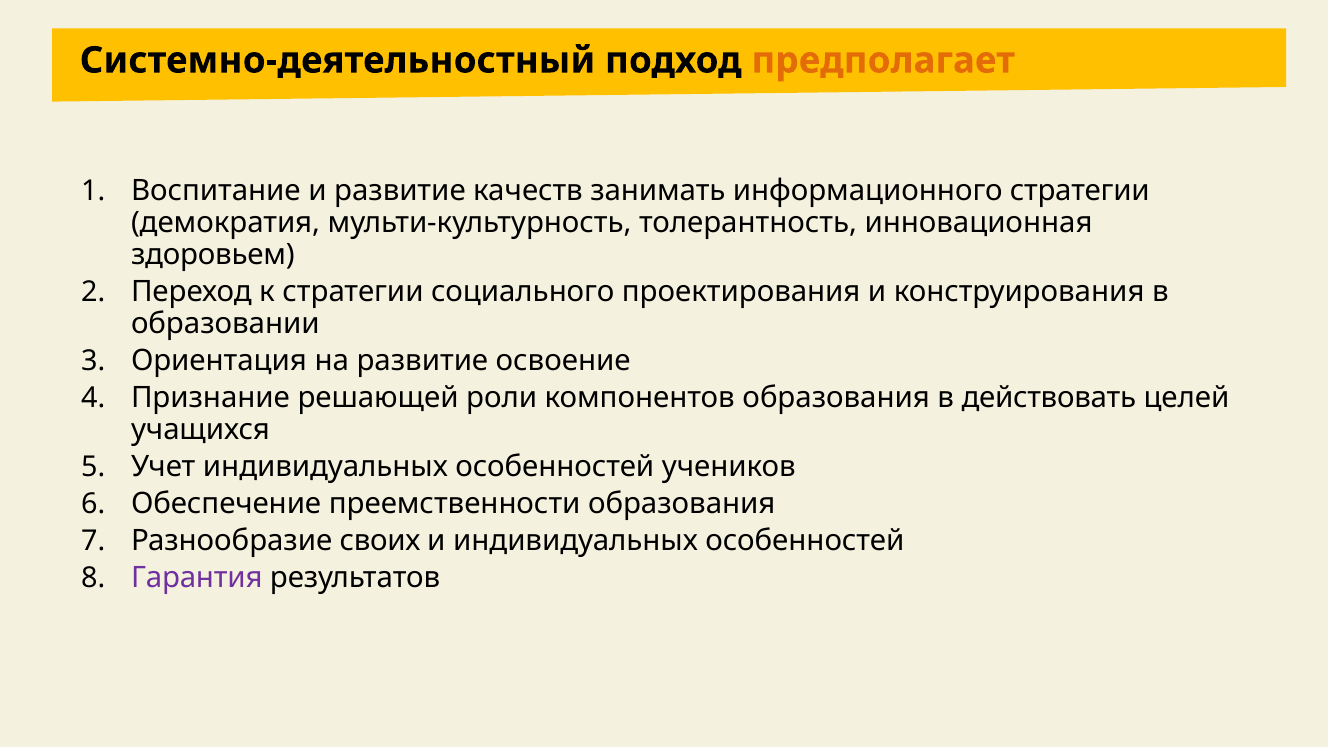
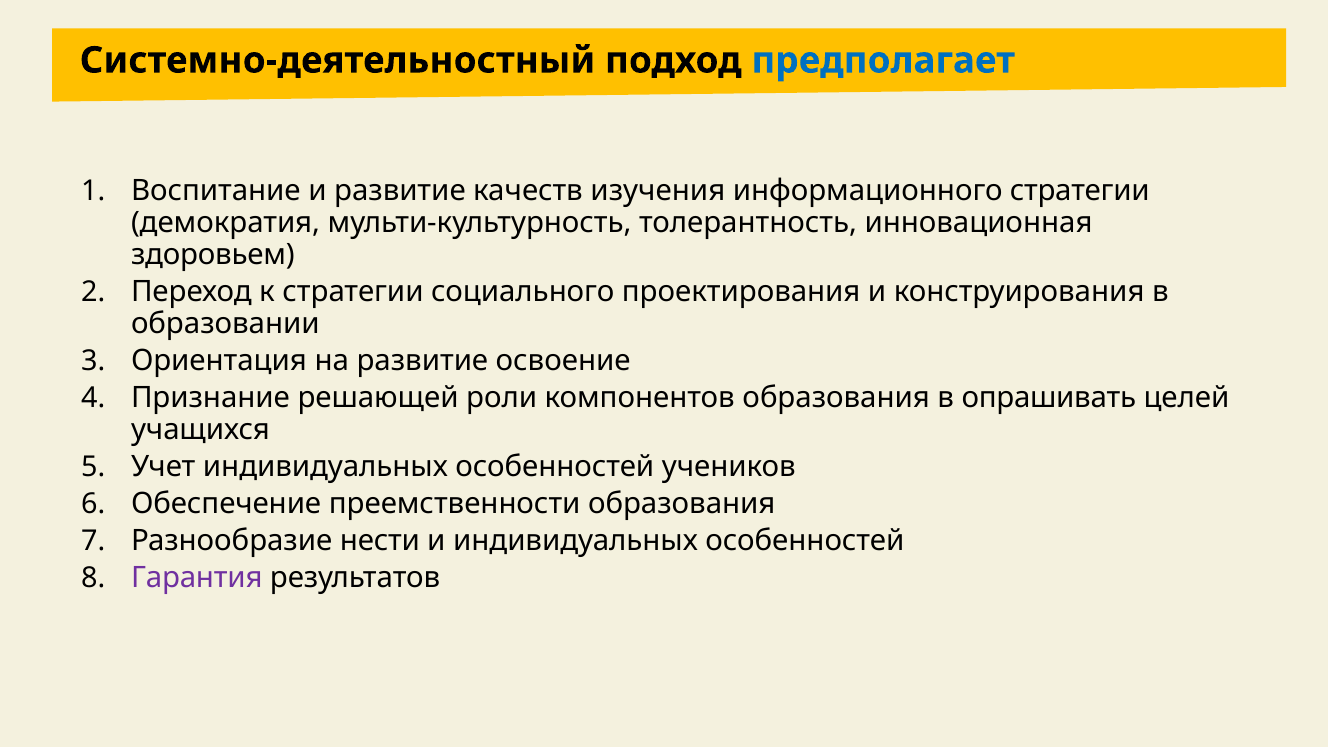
предполагает colour: orange -> blue
занимать: занимать -> изучения
действовать: действовать -> опрашивать
своих: своих -> нести
